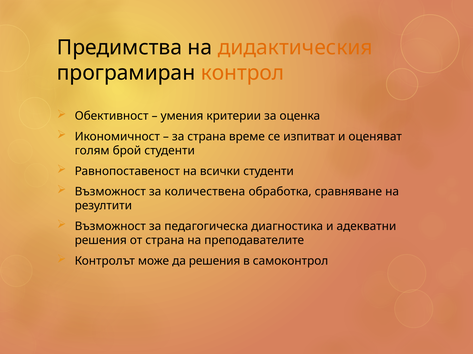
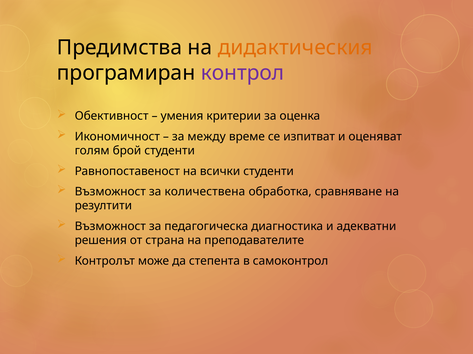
контрол colour: orange -> purple
за страна: страна -> между
да решения: решения -> степента
